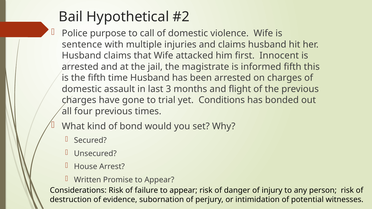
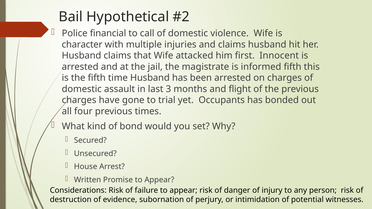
purpose: purpose -> financial
sentence: sentence -> character
Conditions: Conditions -> Occupants
